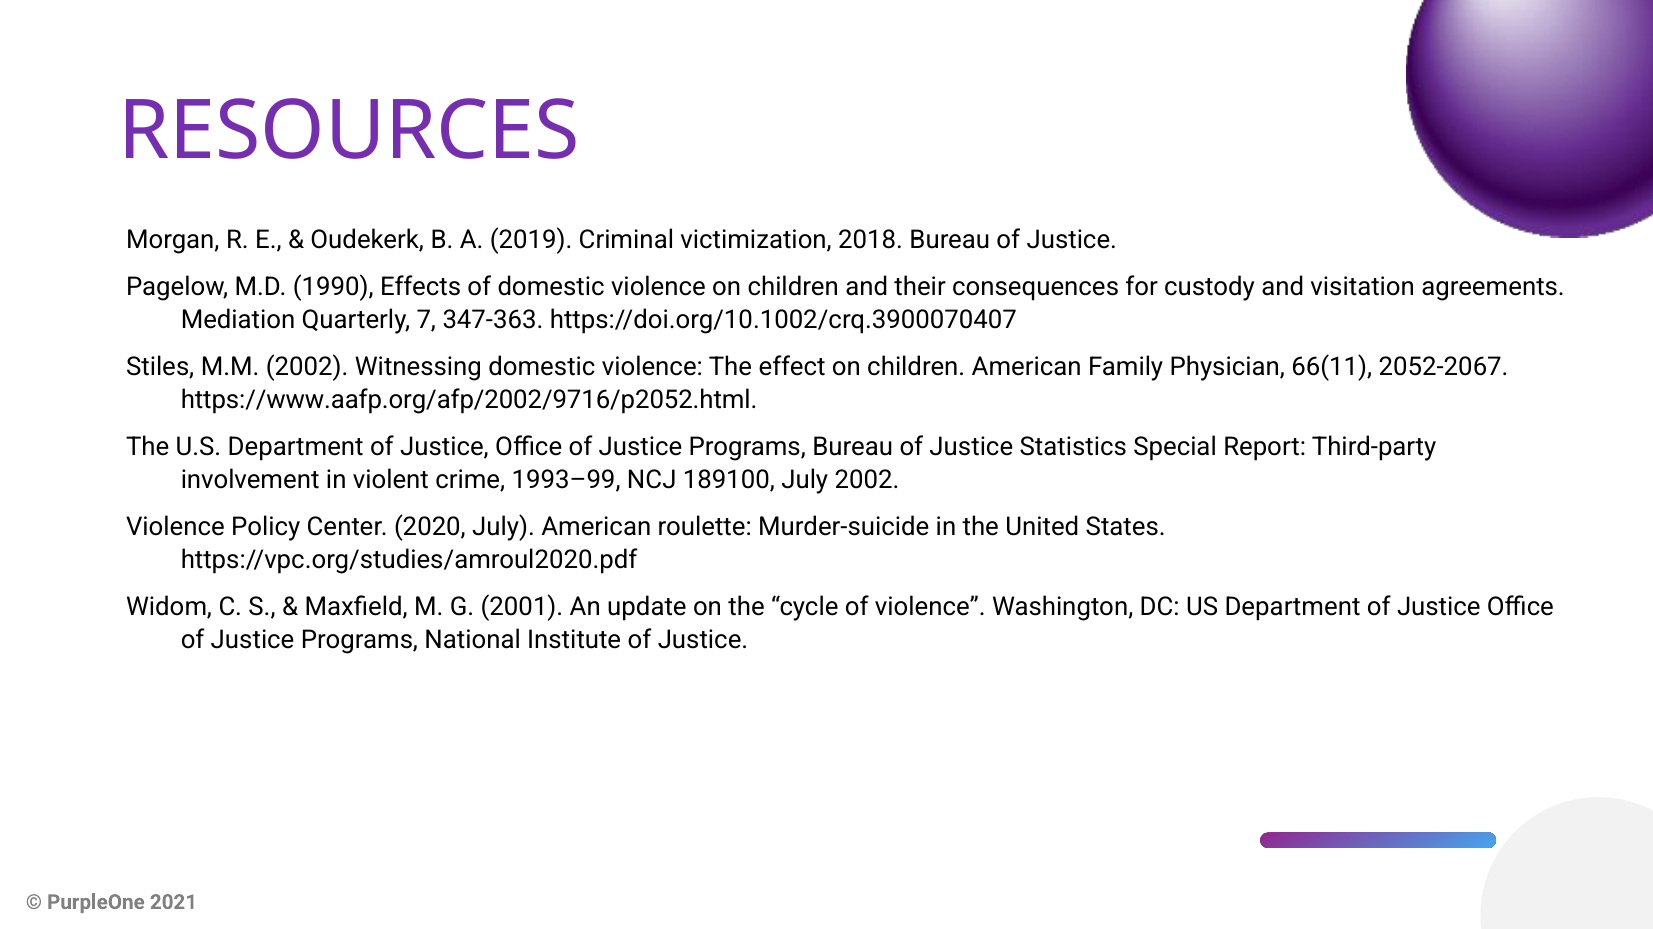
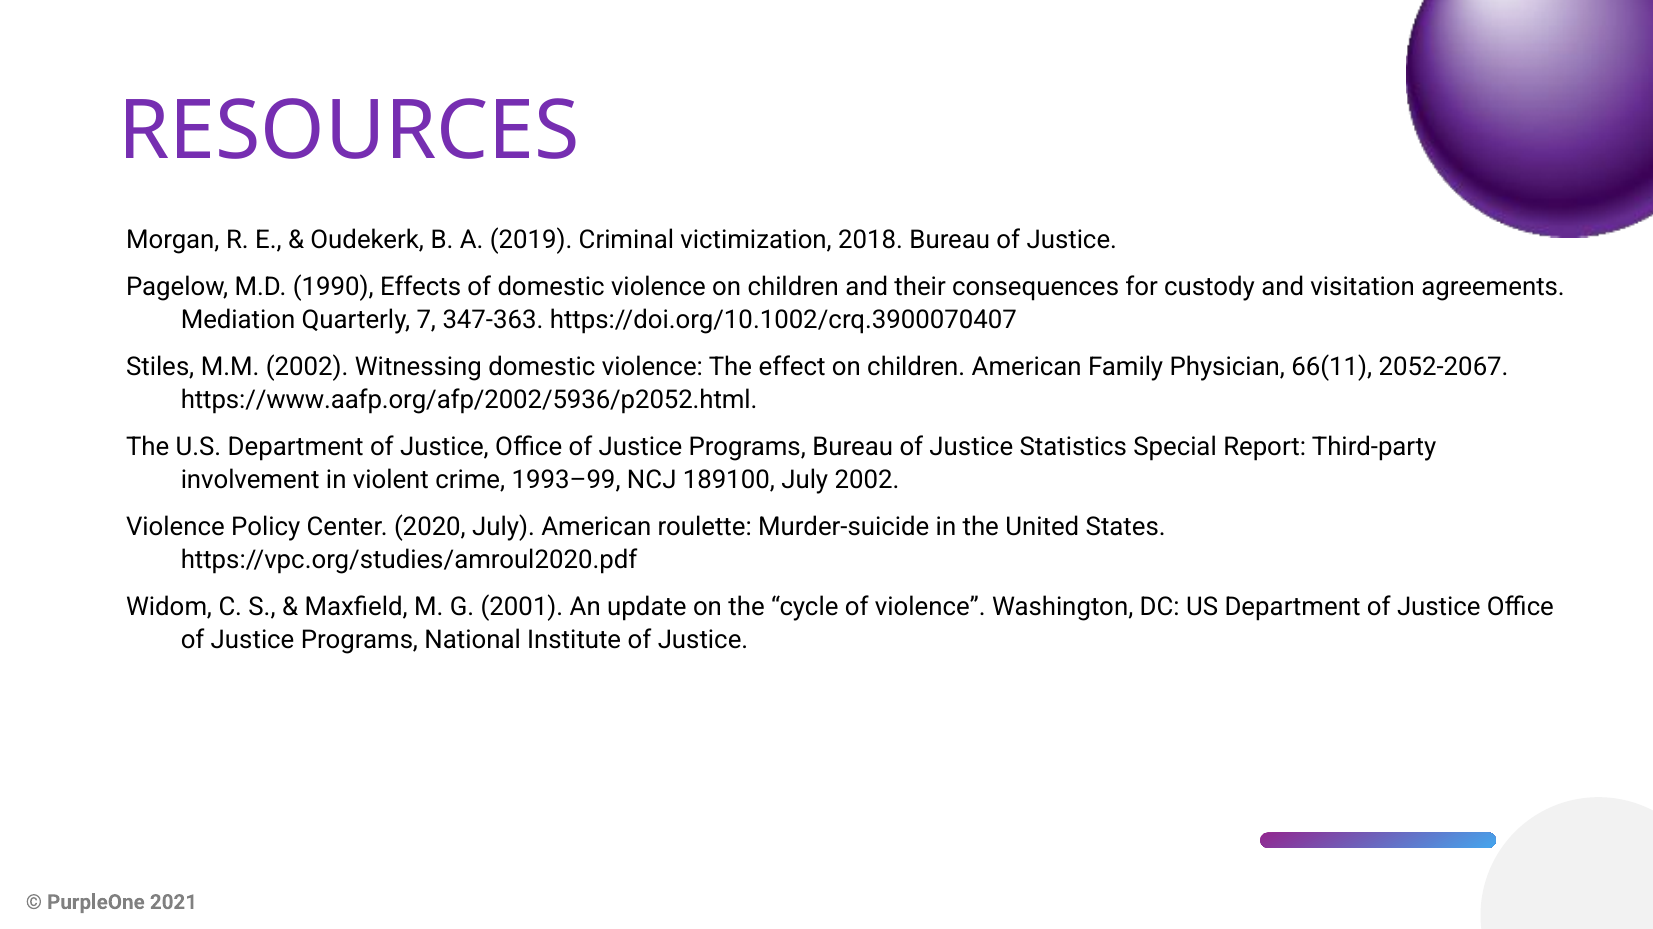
https://www.aafp.org/afp/2002/9716/p2052.html: https://www.aafp.org/afp/2002/9716/p2052.html -> https://www.aafp.org/afp/2002/5936/p2052.html
